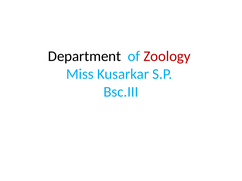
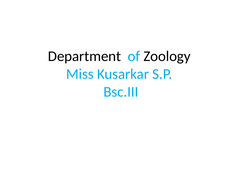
Zoology colour: red -> black
